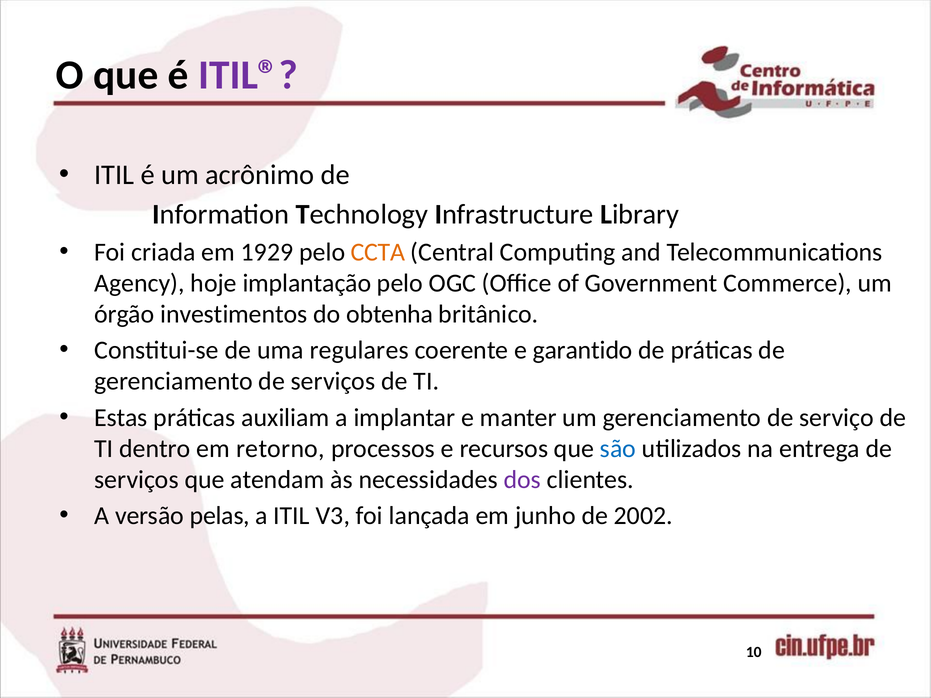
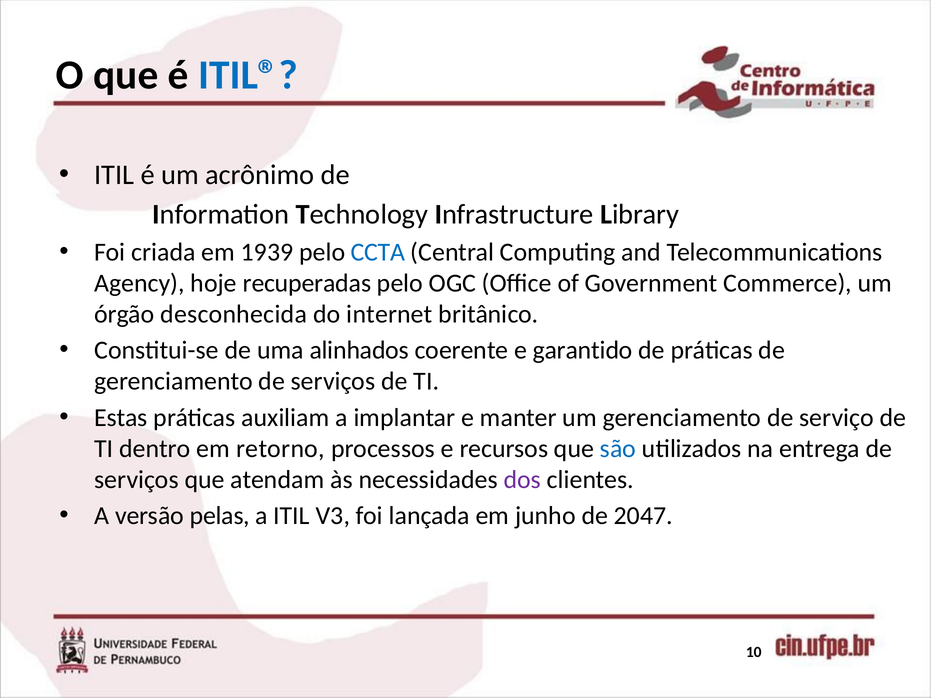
ITIL® colour: purple -> blue
1929: 1929 -> 1939
CCTA colour: orange -> blue
implantação: implantação -> recuperadas
investimentos: investimentos -> desconhecida
obtenha: obtenha -> internet
regulares: regulares -> alinhados
2002: 2002 -> 2047
